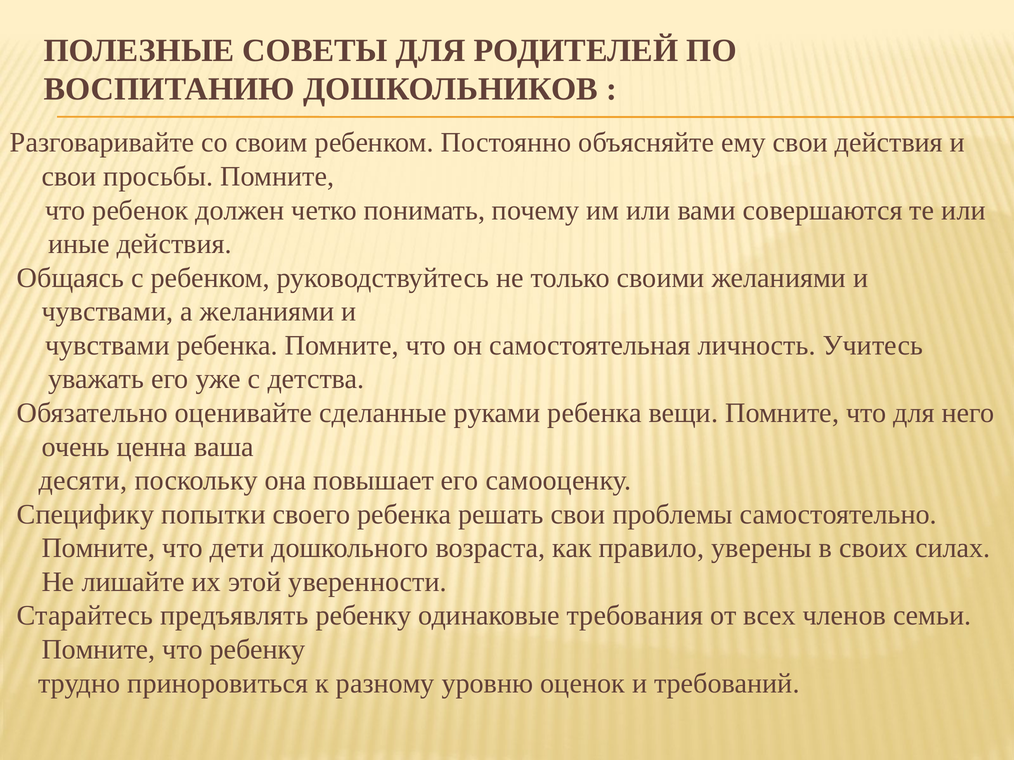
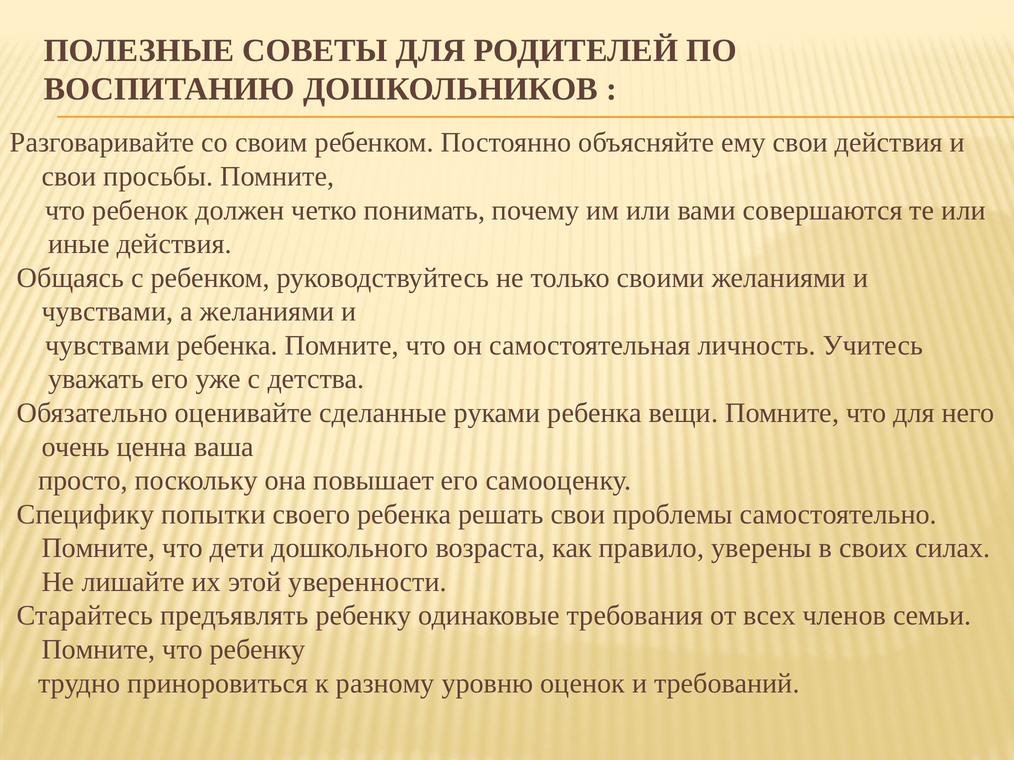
десяти: десяти -> просто
